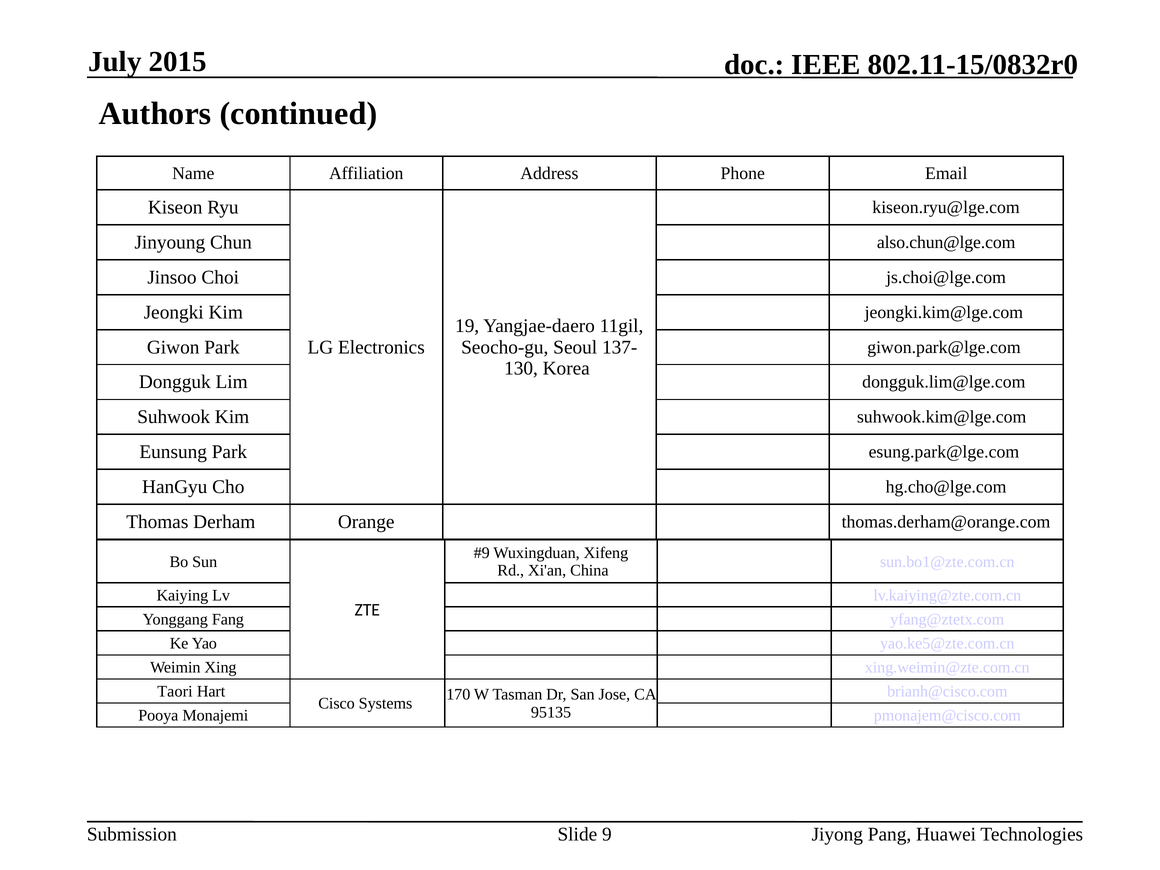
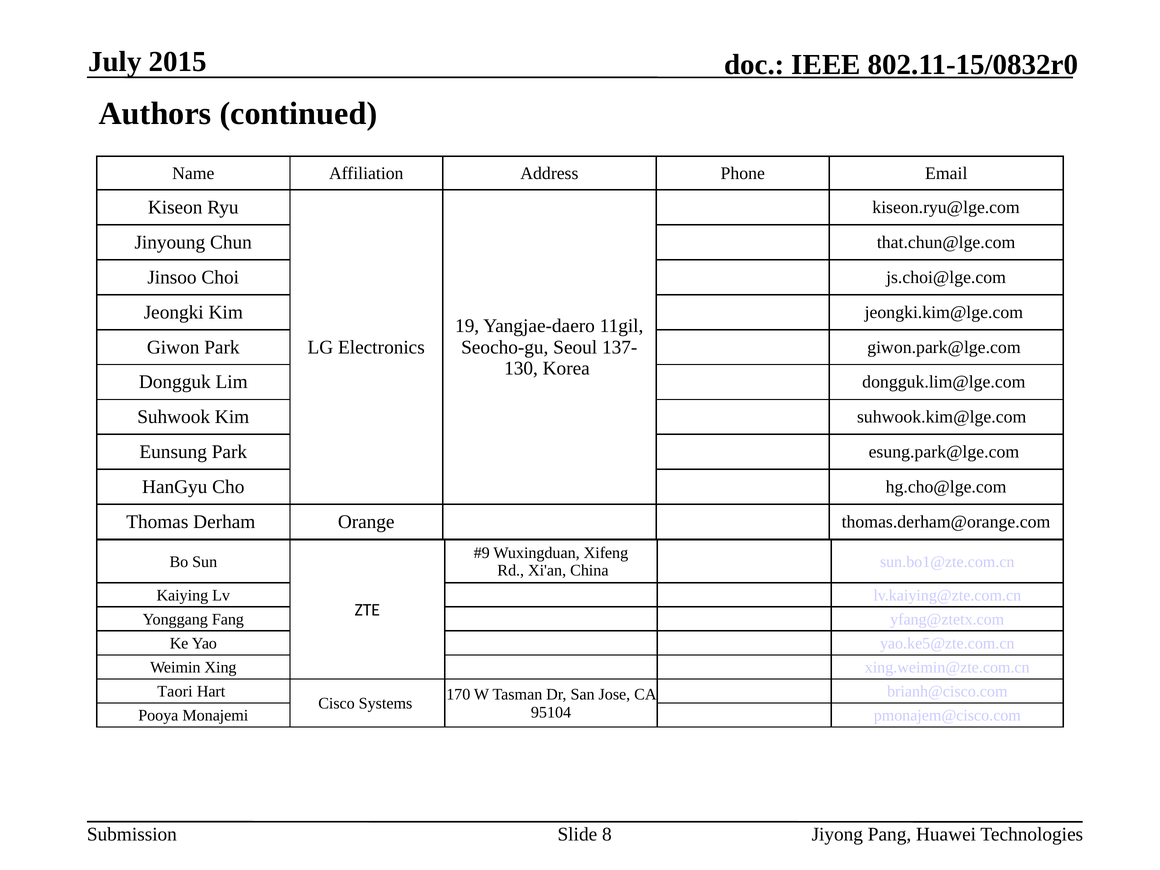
also.chun@lge.com: also.chun@lge.com -> that.chun@lge.com
95135: 95135 -> 95104
9: 9 -> 8
